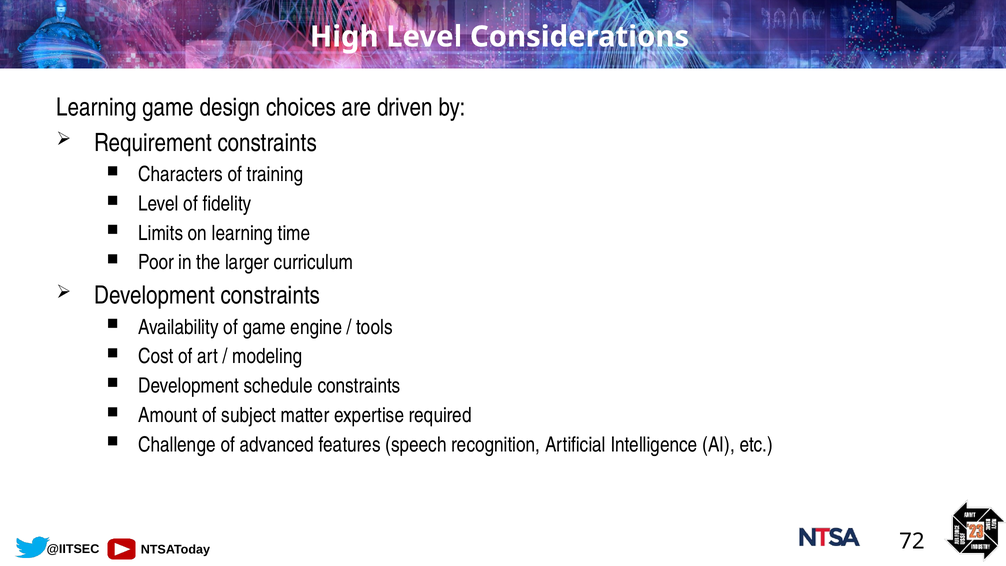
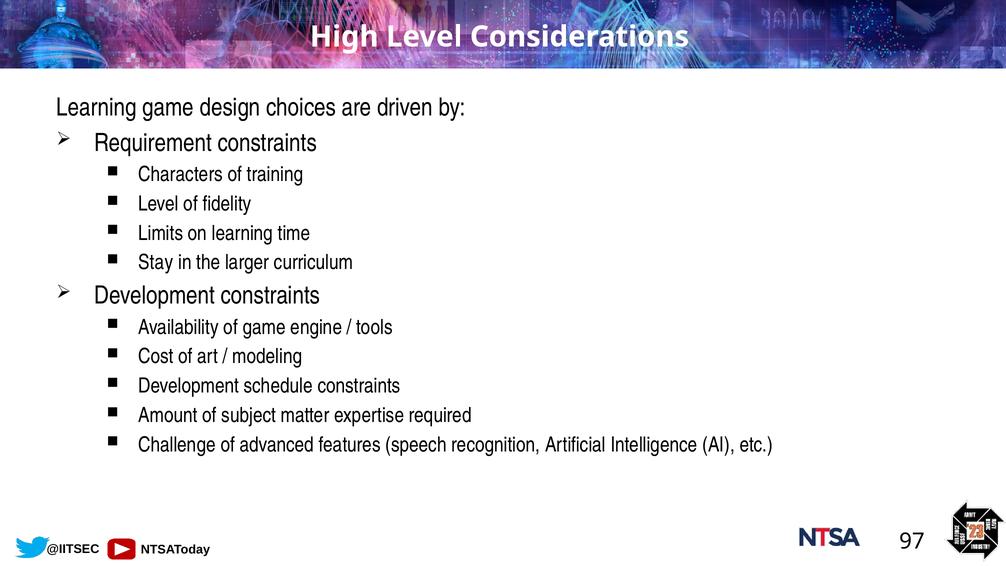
Poor: Poor -> Stay
72: 72 -> 97
